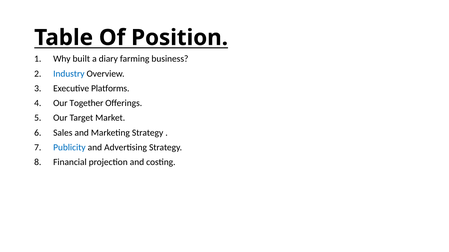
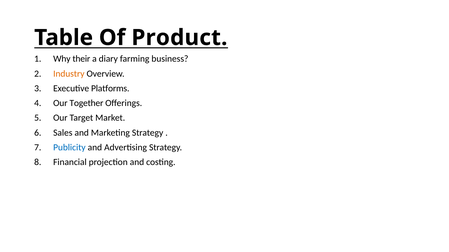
Position: Position -> Product
built: built -> their
Industry colour: blue -> orange
